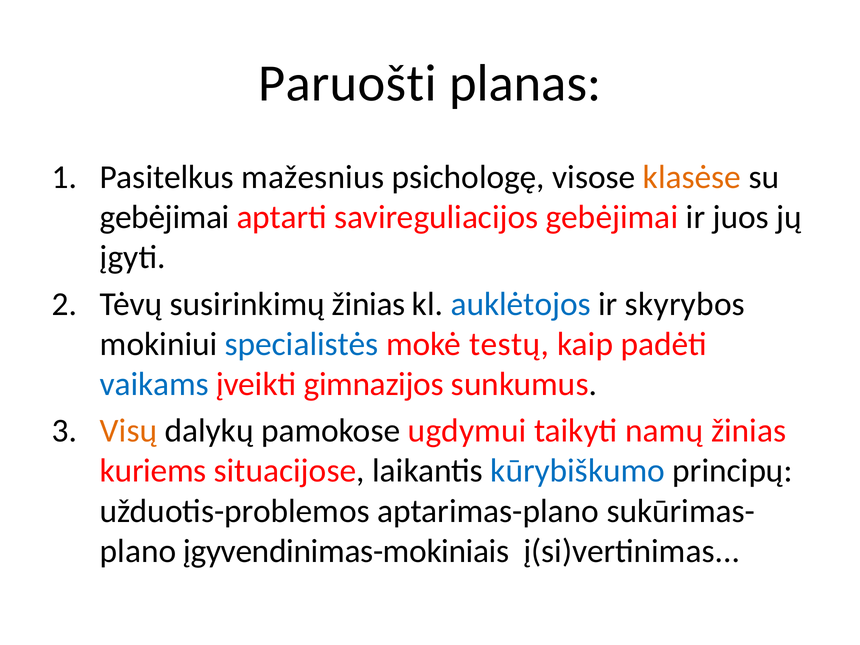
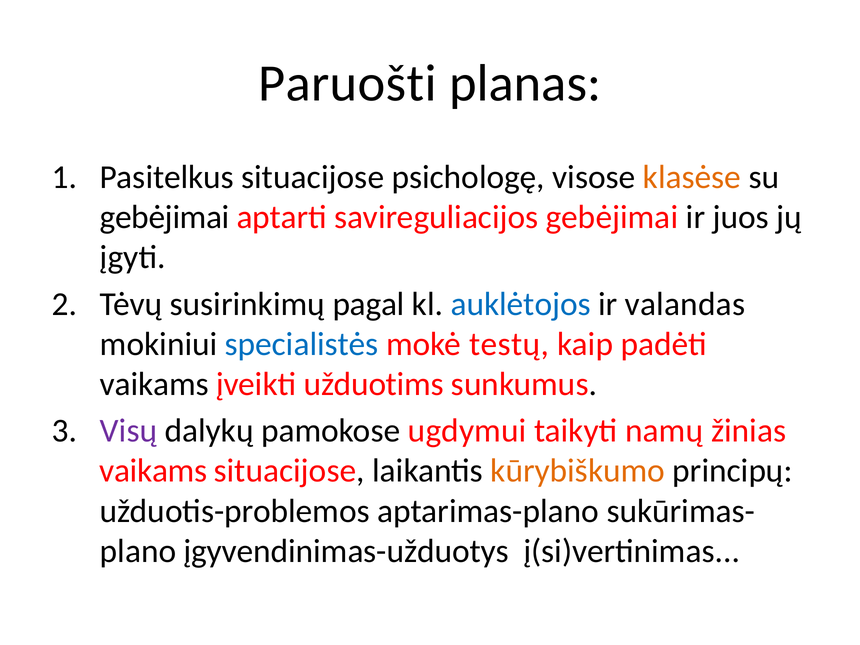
Pasitelkus mažesnius: mažesnius -> situacijose
susirinkimų žinias: žinias -> pagal
skyrybos: skyrybos -> valandas
vaikams at (154, 384) colour: blue -> black
gimnazijos: gimnazijos -> užduotims
Visų colour: orange -> purple
kuriems at (153, 471): kuriems -> vaikams
kūrybiškumo colour: blue -> orange
įgyvendinimas-mokiniais: įgyvendinimas-mokiniais -> įgyvendinimas-užduotys
